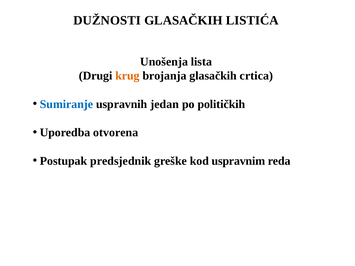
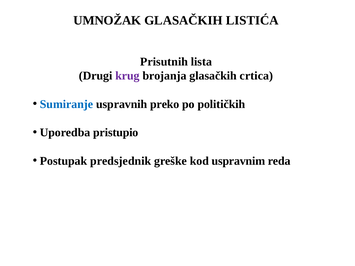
DUŽNOSTI: DUŽNOSTI -> UMNOŽAK
Unošenja: Unošenja -> Prisutnih
krug colour: orange -> purple
jedan: jedan -> preko
otvorena: otvorena -> pristupio
